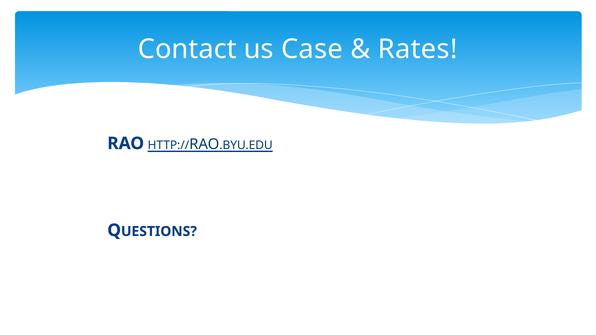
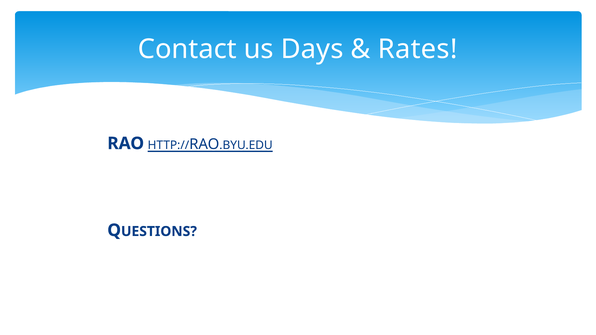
Case: Case -> Days
